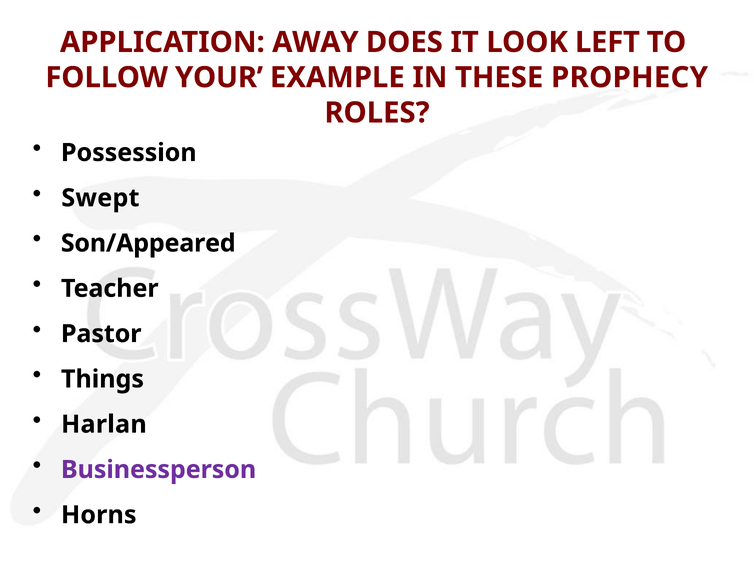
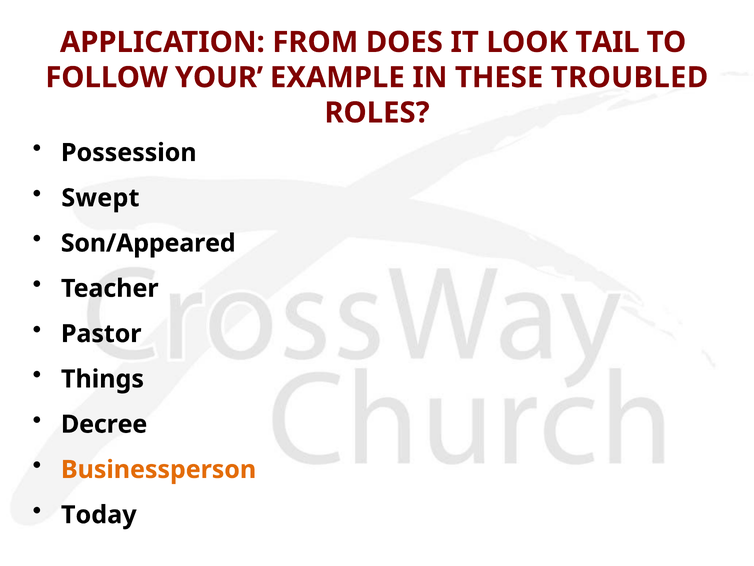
AWAY: AWAY -> FROM
LEFT: LEFT -> TAIL
PROPHECY: PROPHECY -> TROUBLED
Harlan: Harlan -> Decree
Businessperson colour: purple -> orange
Horns: Horns -> Today
